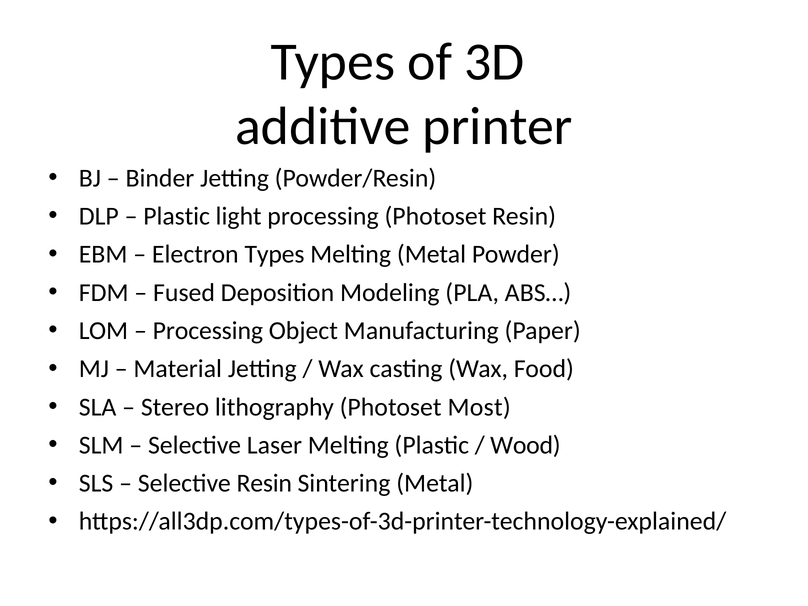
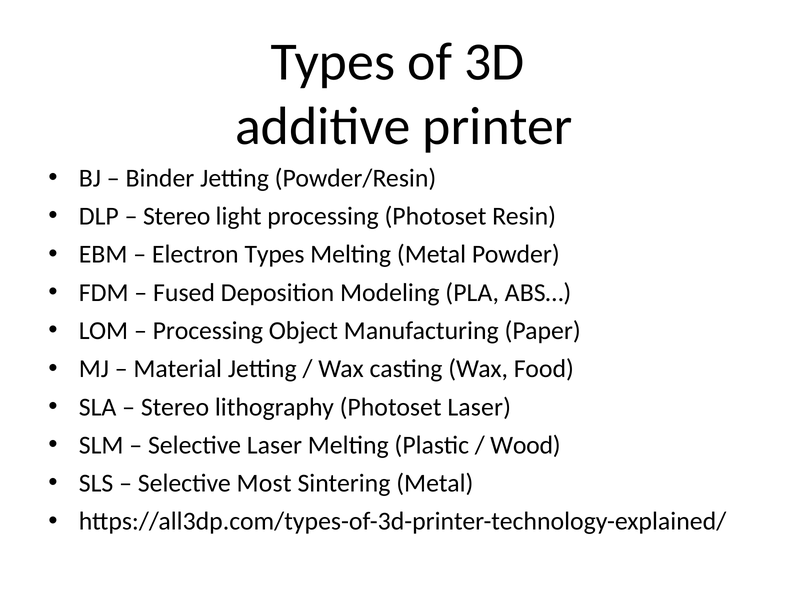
Plastic at (177, 216): Plastic -> Stereo
Photoset Most: Most -> Laser
Selective Resin: Resin -> Most
